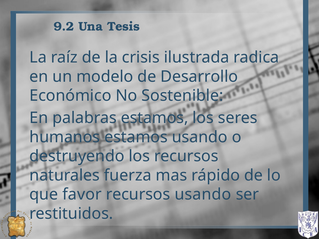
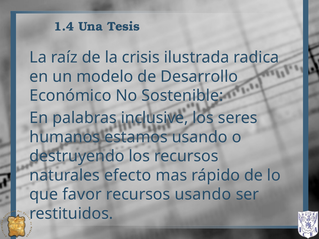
9.2: 9.2 -> 1.4
palabras estamos: estamos -> inclusive
fuerza: fuerza -> efecto
